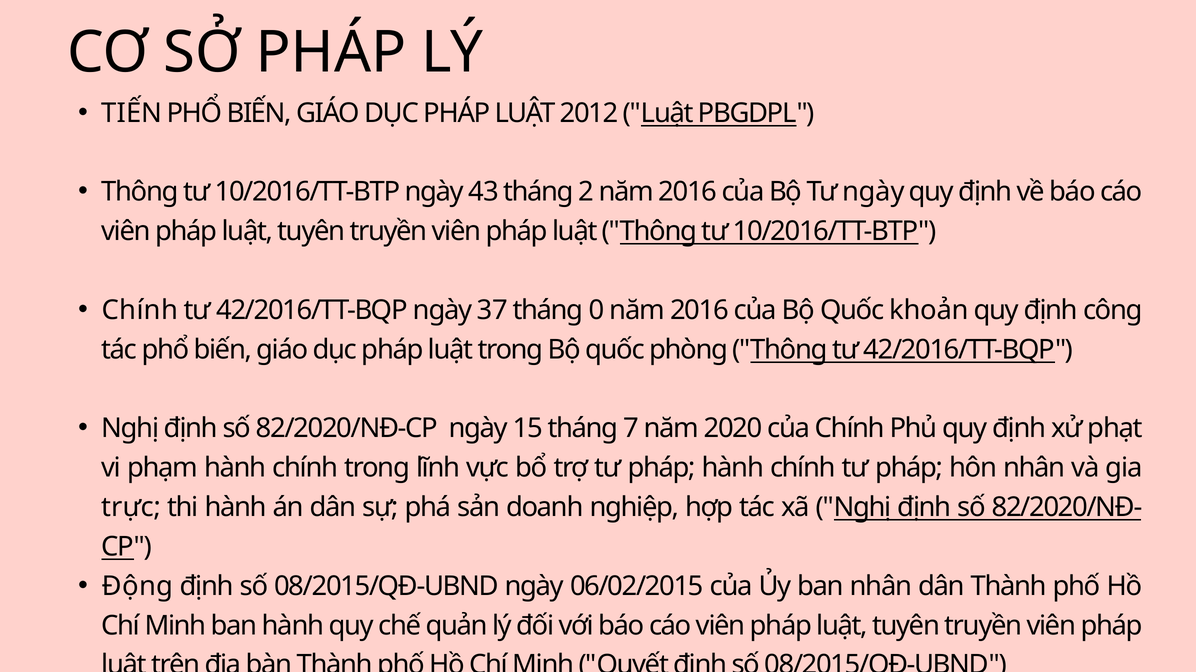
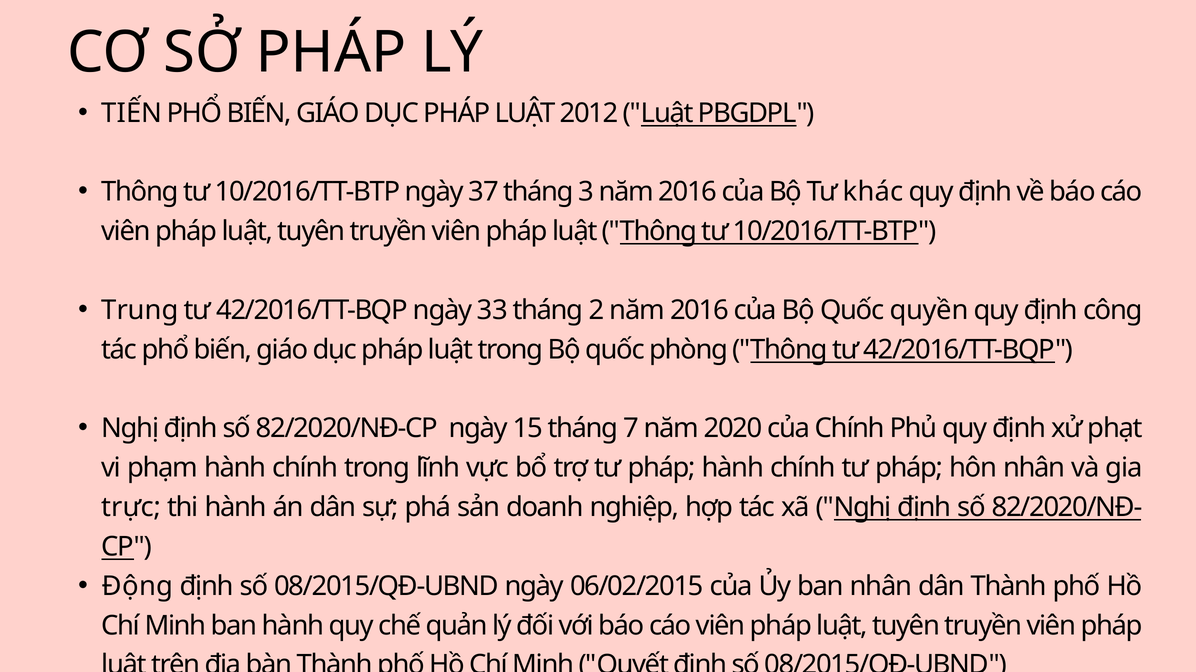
43: 43 -> 37
2: 2 -> 3
Tư ngày: ngày -> khác
Chính at (140, 311): Chính -> Trung
37: 37 -> 33
0: 0 -> 2
khoản: khoản -> quyền
